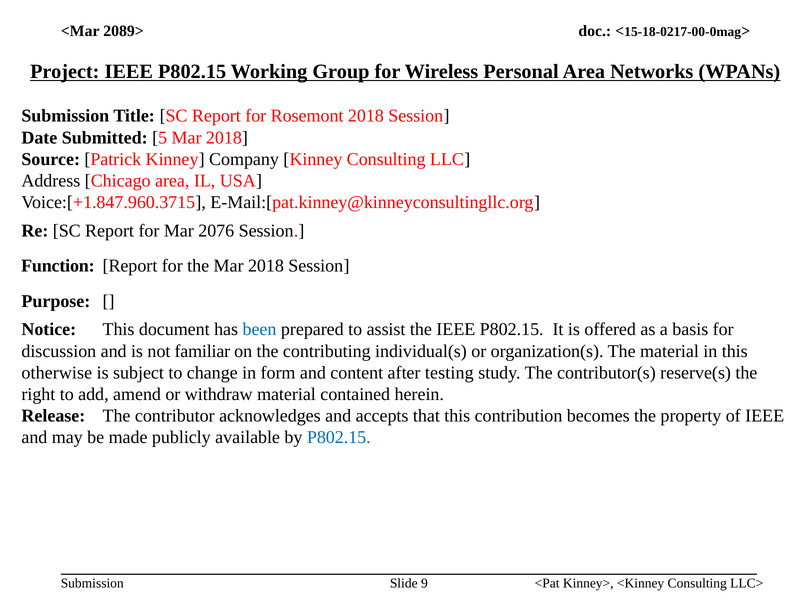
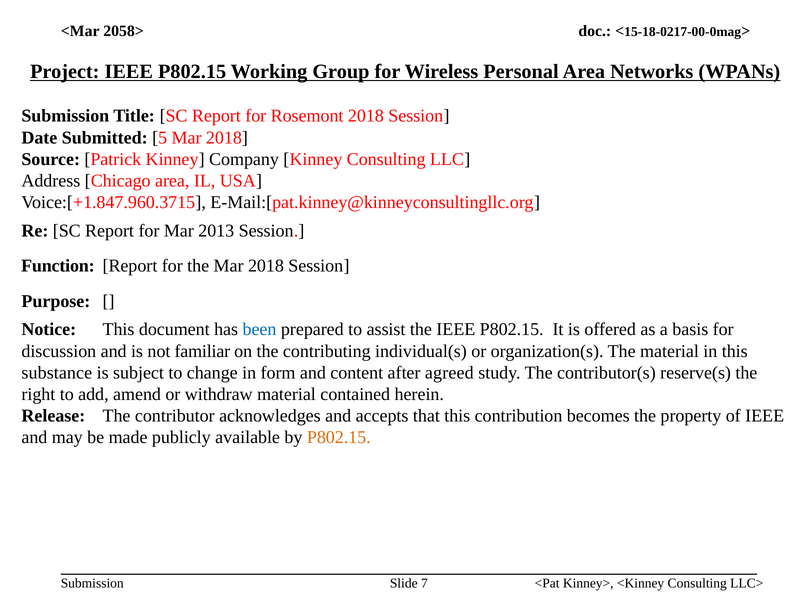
2089>: 2089> -> 2058>
2076: 2076 -> 2013
otherwise: otherwise -> substance
testing: testing -> agreed
P802.15 at (339, 438) colour: blue -> orange
9: 9 -> 7
